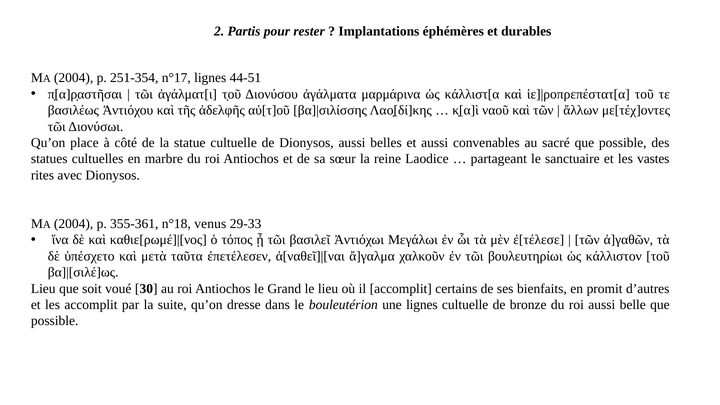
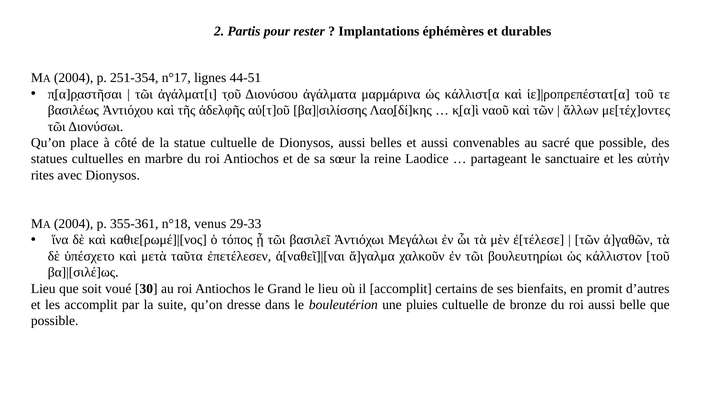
vastes: vastes -> αὐτὴν
une lignes: lignes -> pluies
